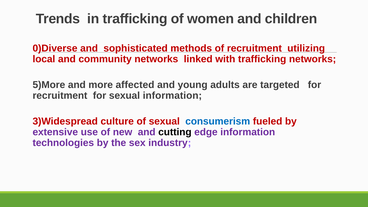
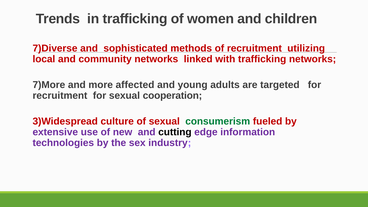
0)Diverse: 0)Diverse -> 7)Diverse
5)More: 5)More -> 7)More
sexual information: information -> cooperation
consumerism colour: blue -> green
